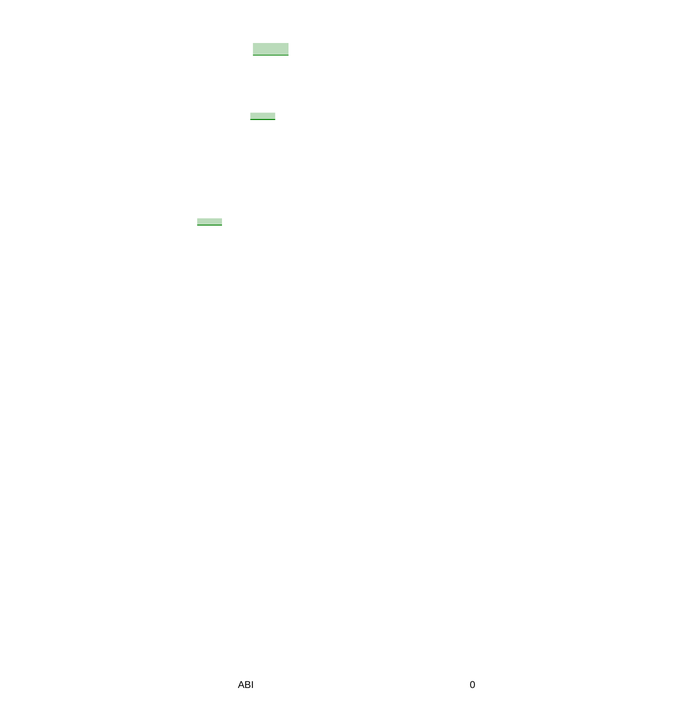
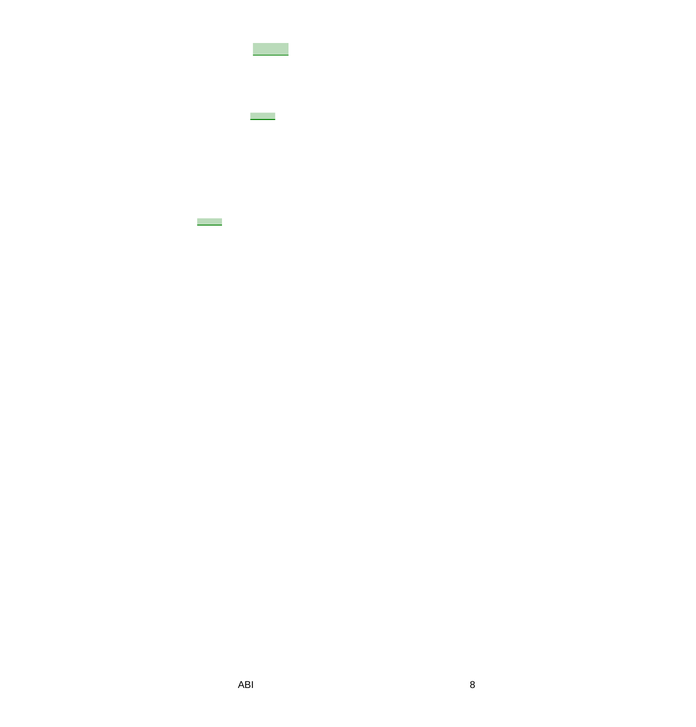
0: 0 -> 8
